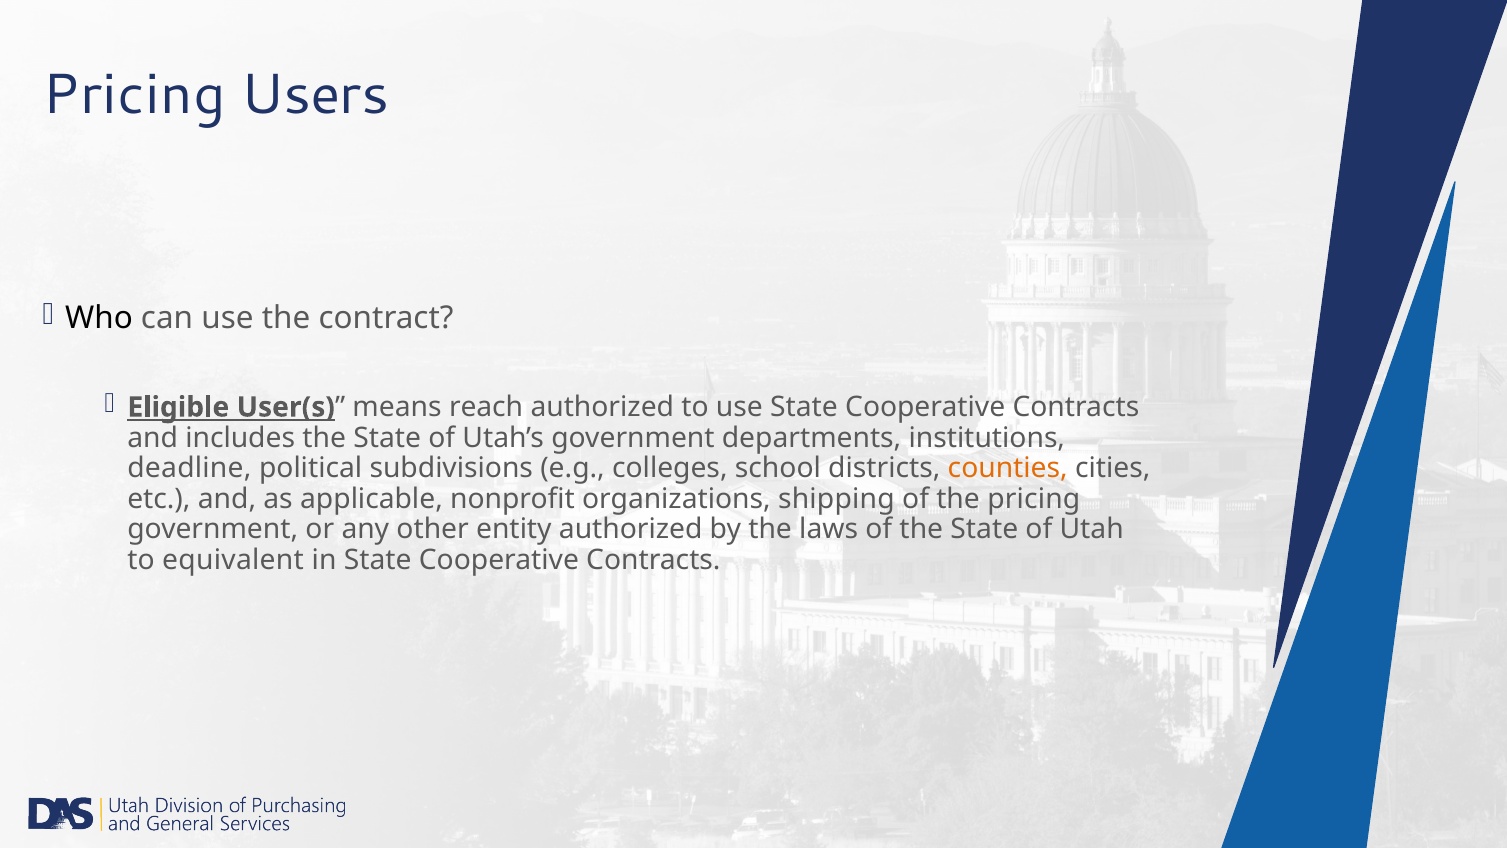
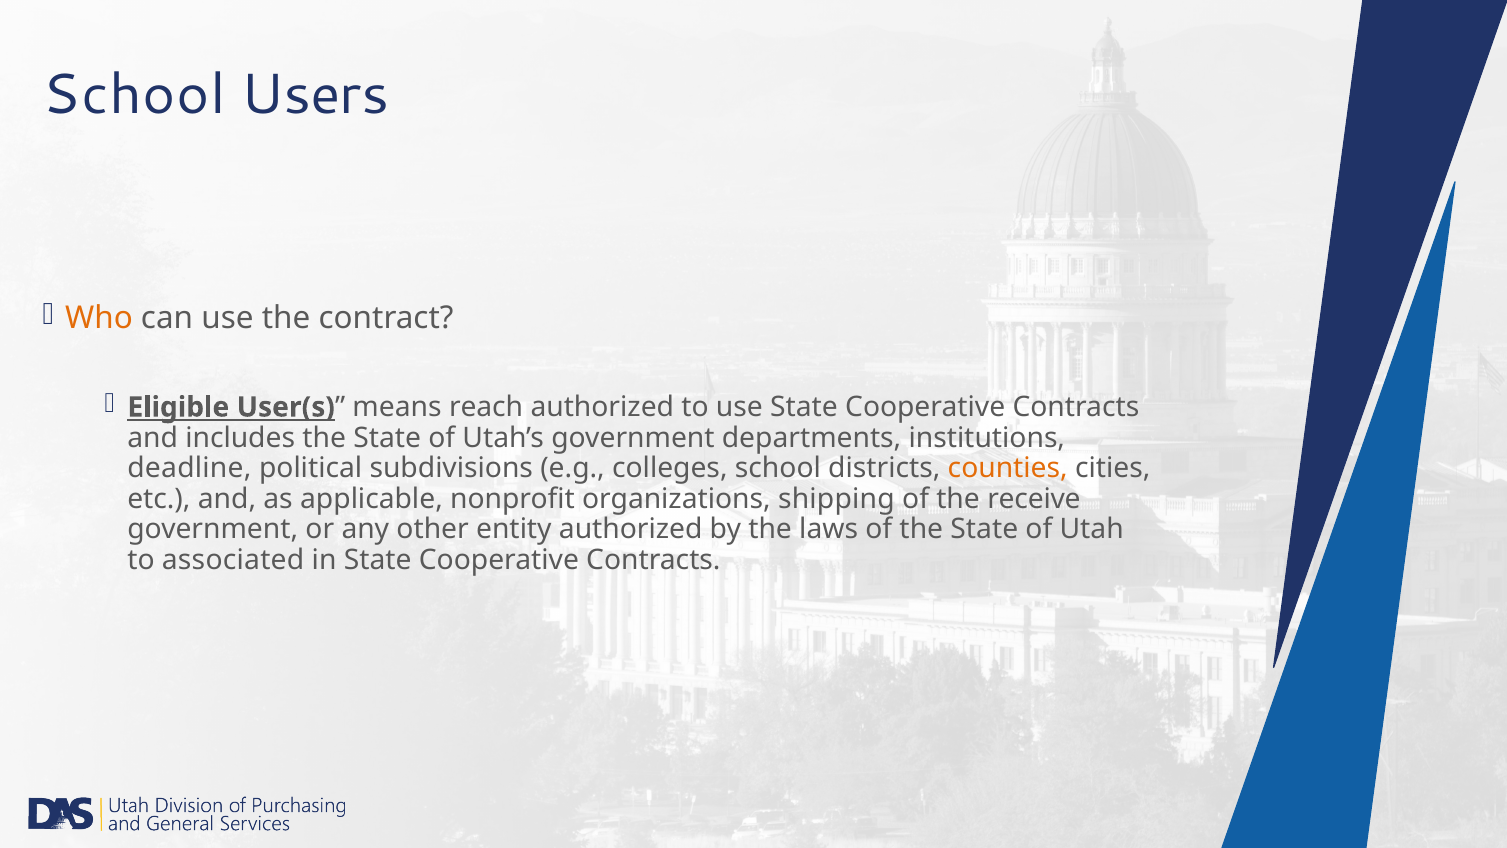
Pricing at (135, 94): Pricing -> School
Who colour: black -> orange
the pricing: pricing -> receive
equivalent: equivalent -> associated
